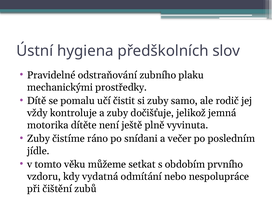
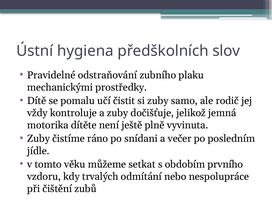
vydatná: vydatná -> trvalých
